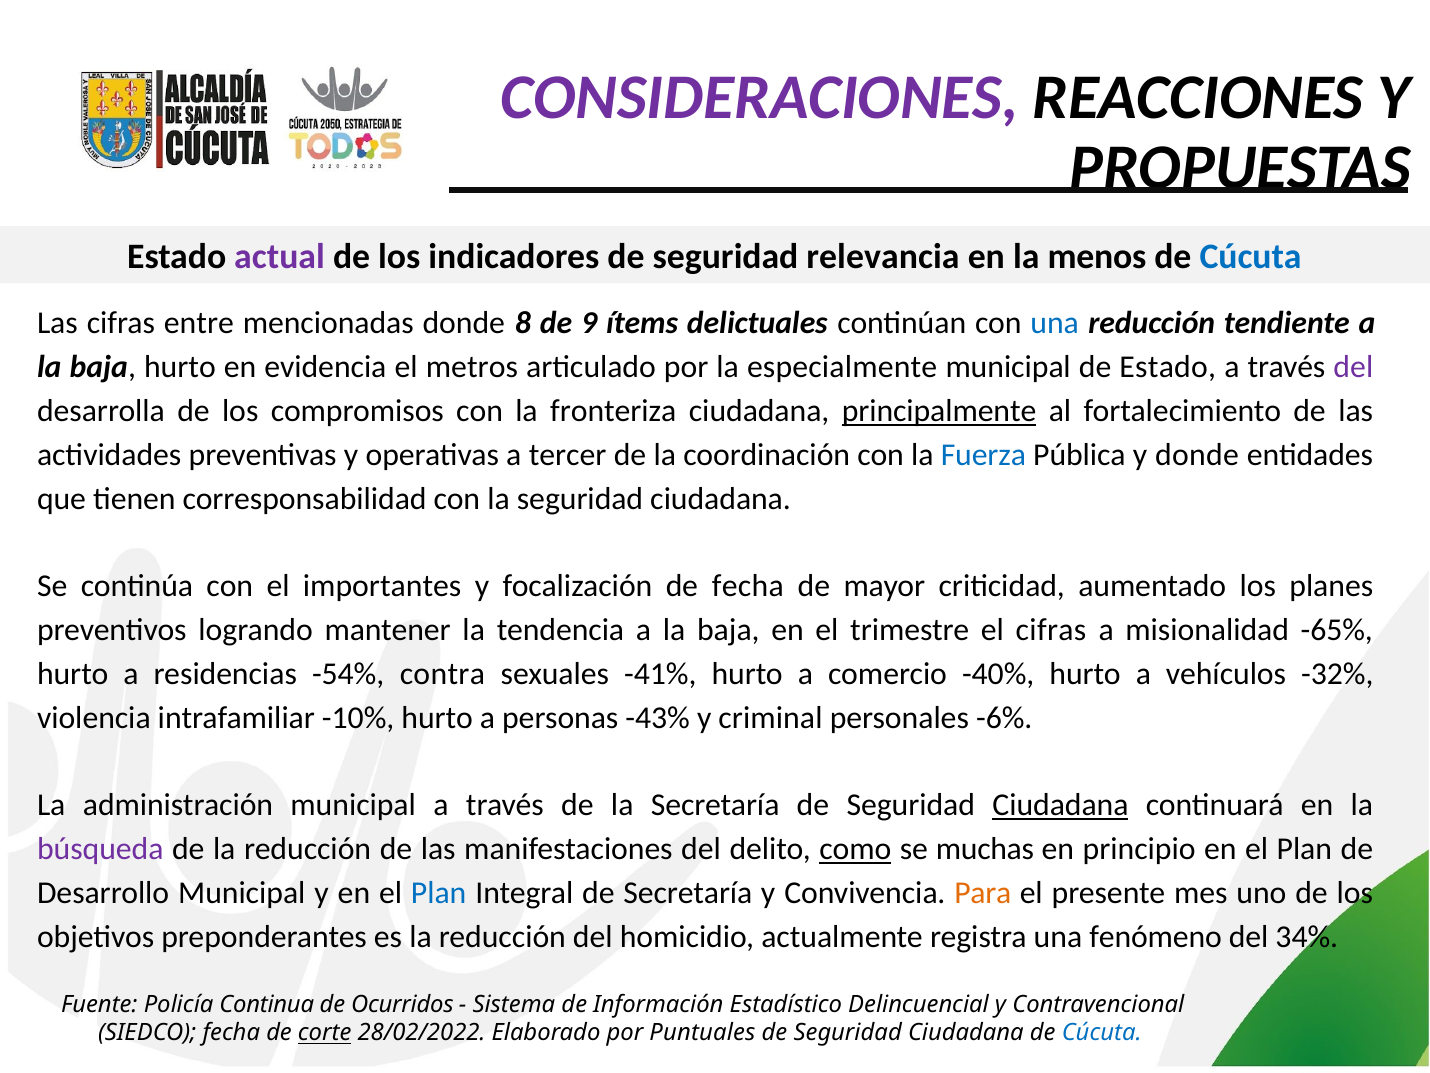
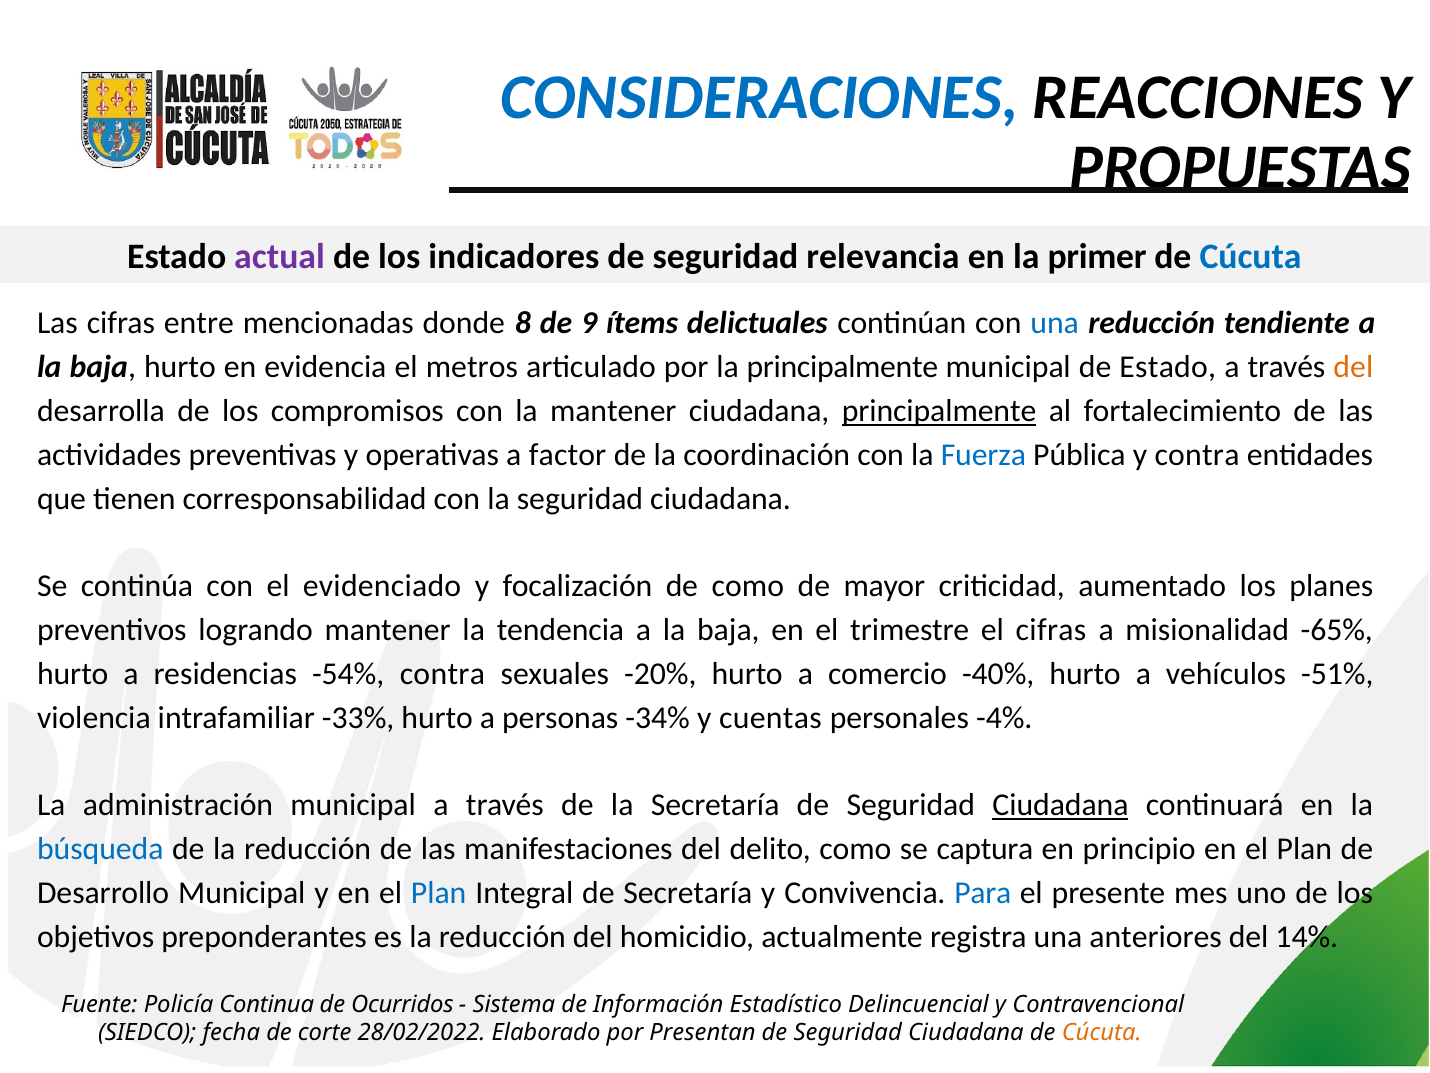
CONSIDERACIONES colour: purple -> blue
menos: menos -> primer
la especialmente: especialmente -> principalmente
del at (1353, 367) colour: purple -> orange
la fronteriza: fronteriza -> mantener
tercer: tercer -> factor
y donde: donde -> contra
importantes: importantes -> evidenciado
de fecha: fecha -> como
-41%: -41% -> -20%
-32%: -32% -> -51%
-10%: -10% -> -33%
-43%: -43% -> -34%
criminal: criminal -> cuentas
-6%: -6% -> -4%
búsqueda colour: purple -> blue
como at (855, 849) underline: present -> none
muchas: muchas -> captura
Para colour: orange -> blue
fenómeno: fenómeno -> anteriores
34%: 34% -> 14%
corte underline: present -> none
Puntuales: Puntuales -> Presentan
Cúcuta at (1102, 1033) colour: blue -> orange
